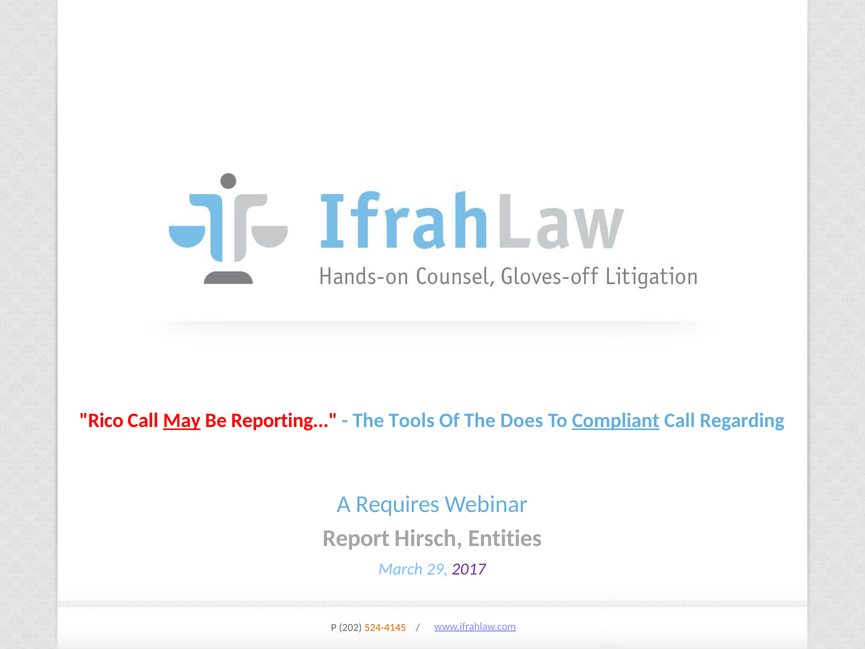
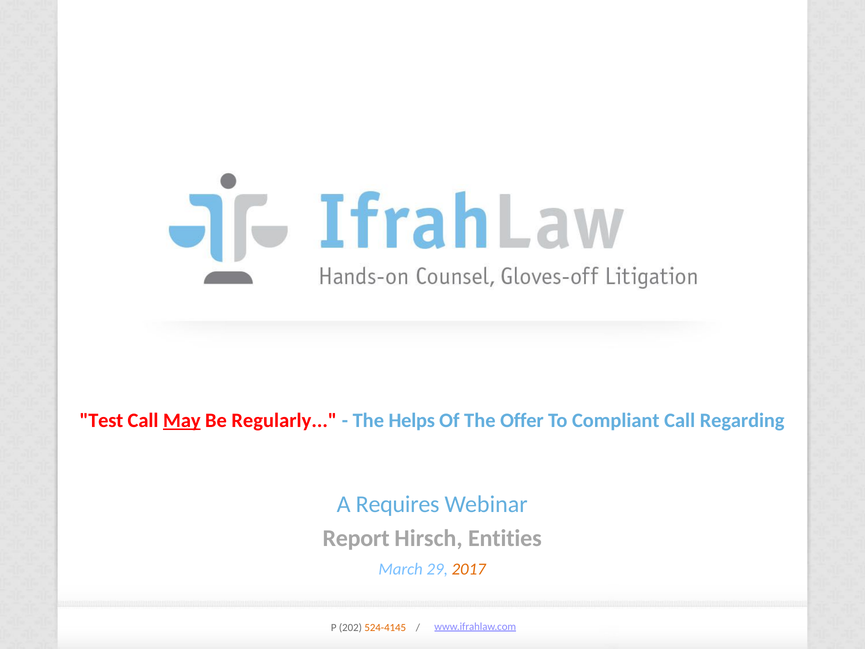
Rico: Rico -> Test
Reporting: Reporting -> Regularly
Tools: Tools -> Helps
Does: Does -> Offer
Compliant underline: present -> none
2017 colour: purple -> orange
